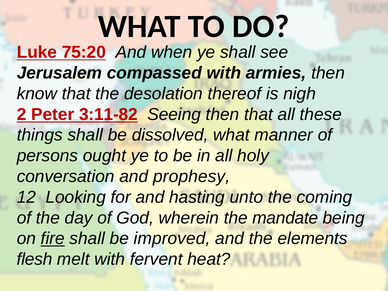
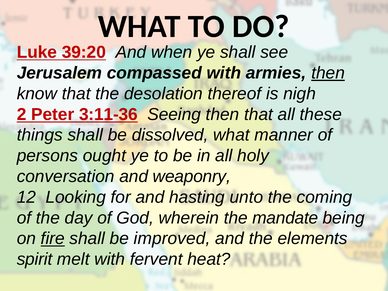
75:20: 75:20 -> 39:20
then at (328, 73) underline: none -> present
3:11-82: 3:11-82 -> 3:11-36
prophesy: prophesy -> weaponry
flesh: flesh -> spirit
